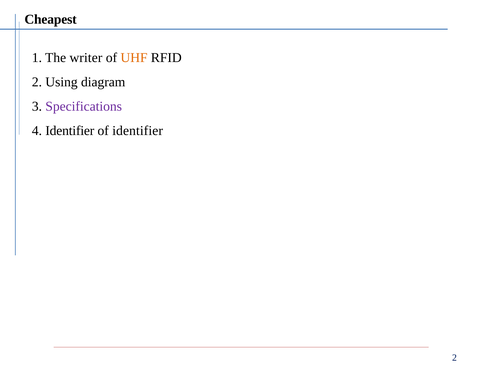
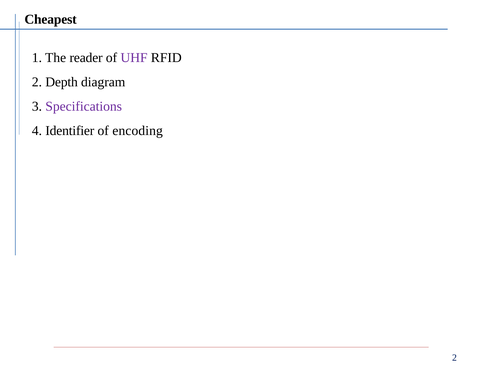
writer: writer -> reader
UHF colour: orange -> purple
Using: Using -> Depth
of identifier: identifier -> encoding
